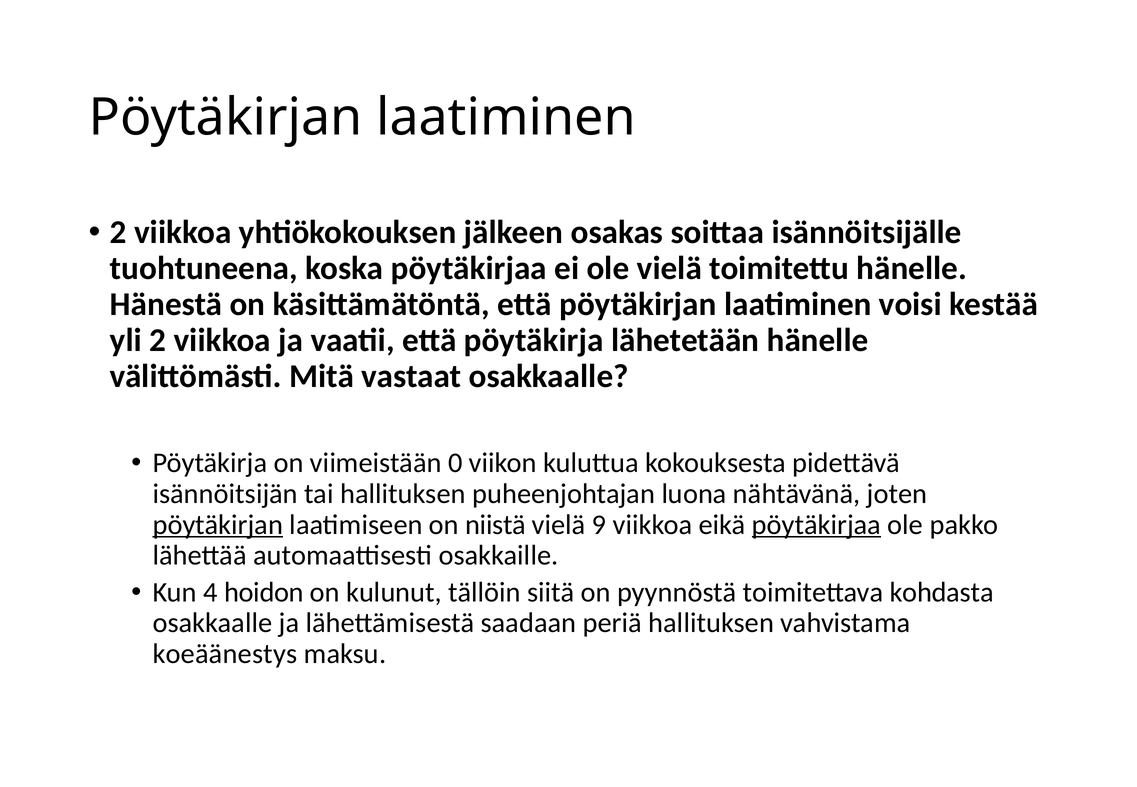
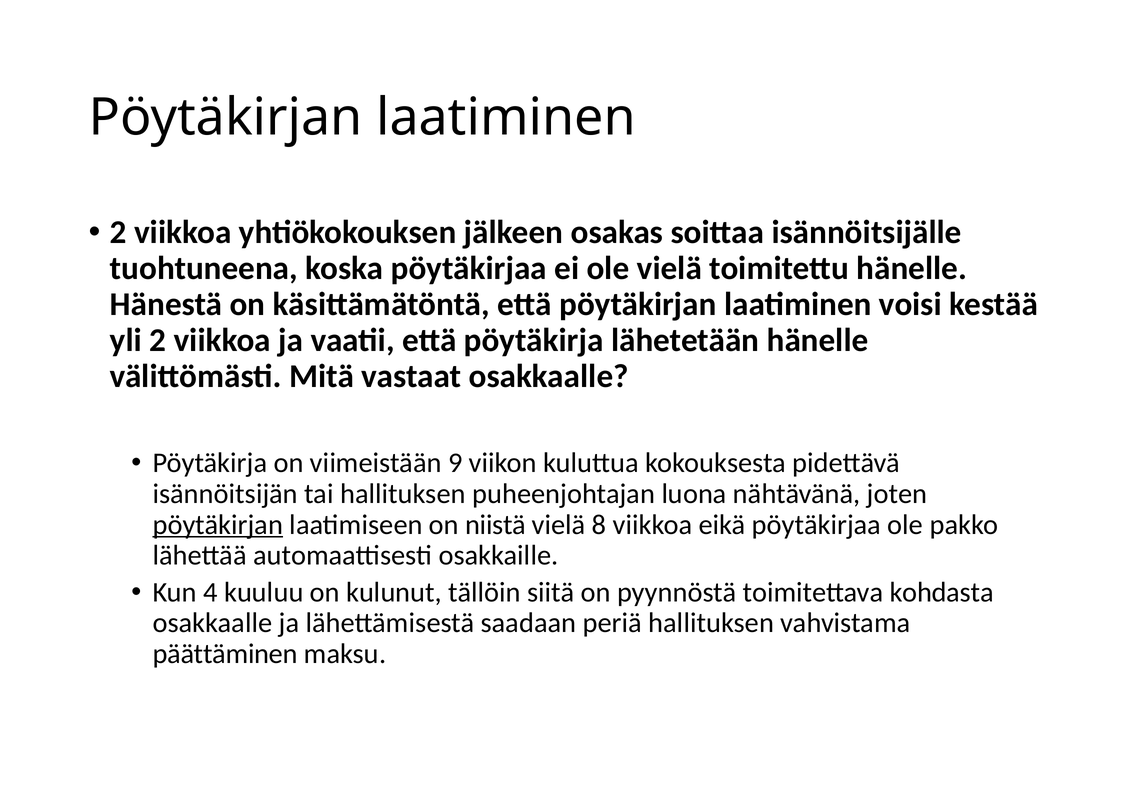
0: 0 -> 9
9: 9 -> 8
pöytäkirjaa at (816, 525) underline: present -> none
hoidon: hoidon -> kuuluu
koeäänestys: koeäänestys -> päättäminen
